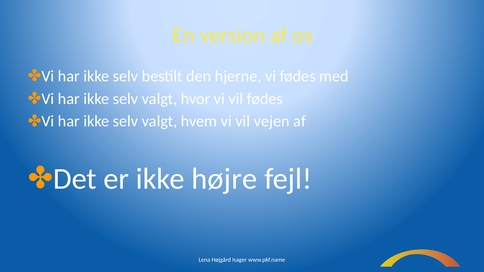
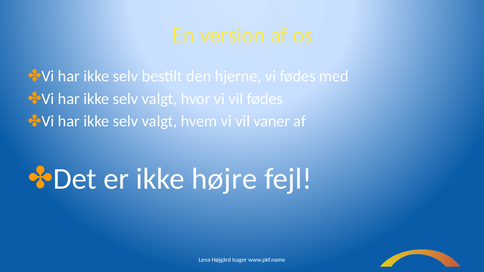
vejen: vejen -> vaner
